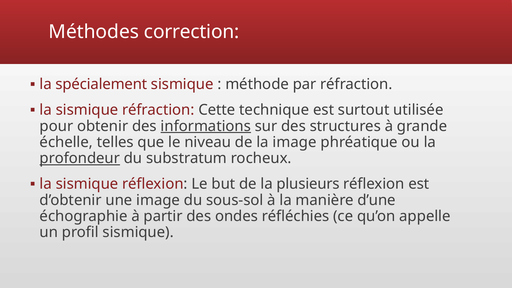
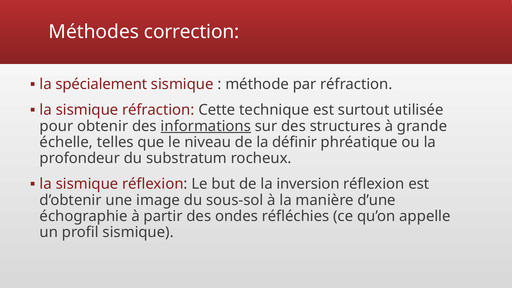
la image: image -> définir
profondeur underline: present -> none
plusieurs: plusieurs -> inversion
